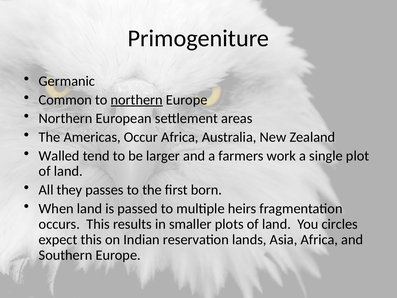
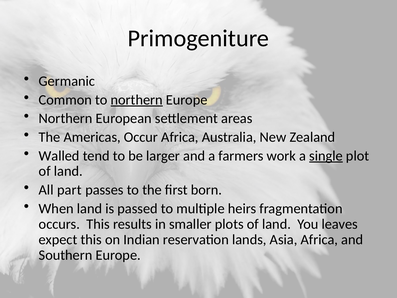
single underline: none -> present
they: they -> part
circles: circles -> leaves
